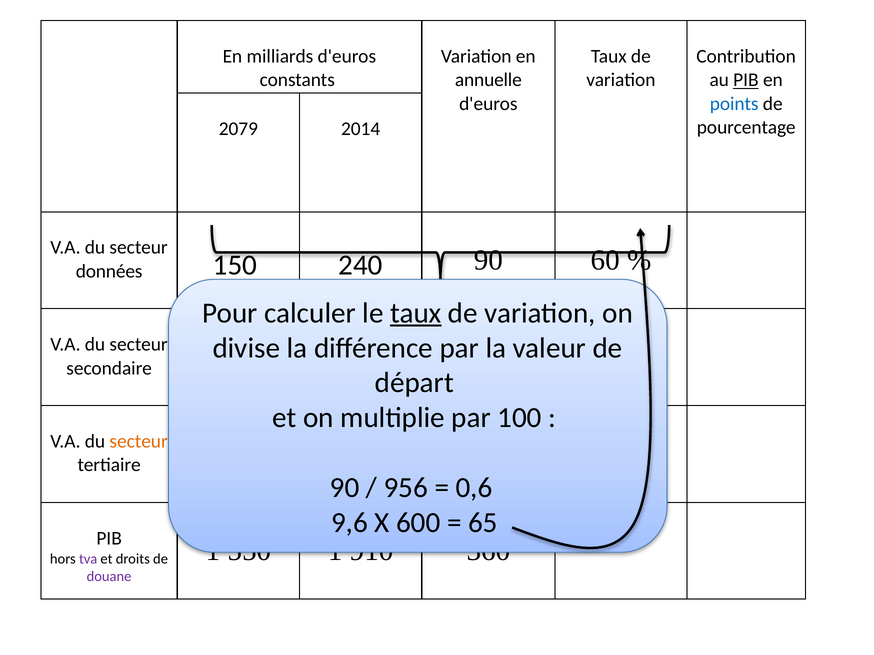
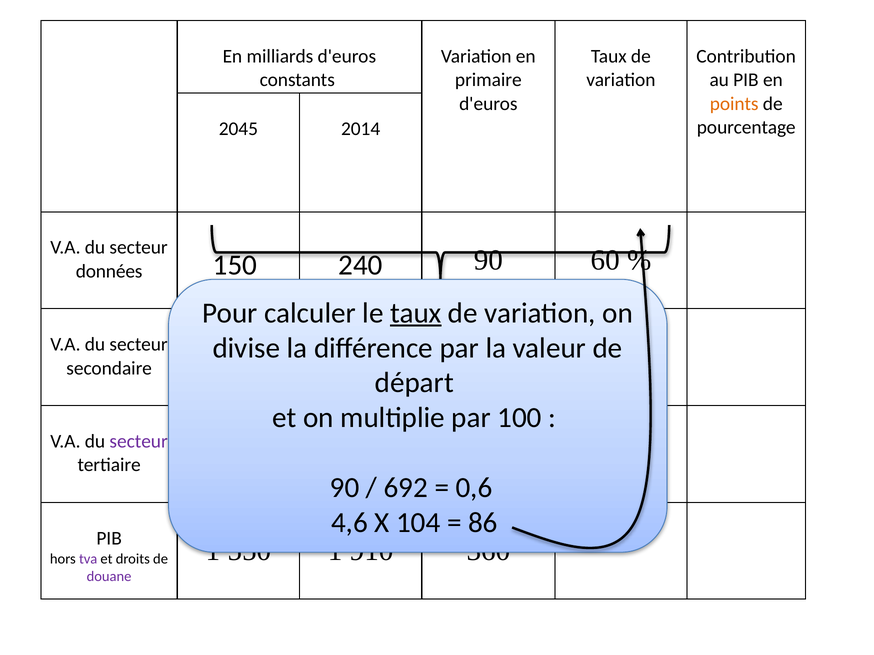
annuelle: annuelle -> primaire
PIB at (746, 80) underline: present -> none
points colour: blue -> orange
2079: 2079 -> 2045
secteur at (139, 442) colour: orange -> purple
956: 956 -> 692
9,6: 9,6 -> 4,6
X 600: 600 -> 104
65: 65 -> 86
